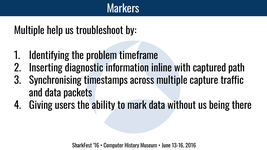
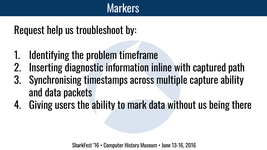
Multiple at (29, 31): Multiple -> Request
capture traffic: traffic -> ability
